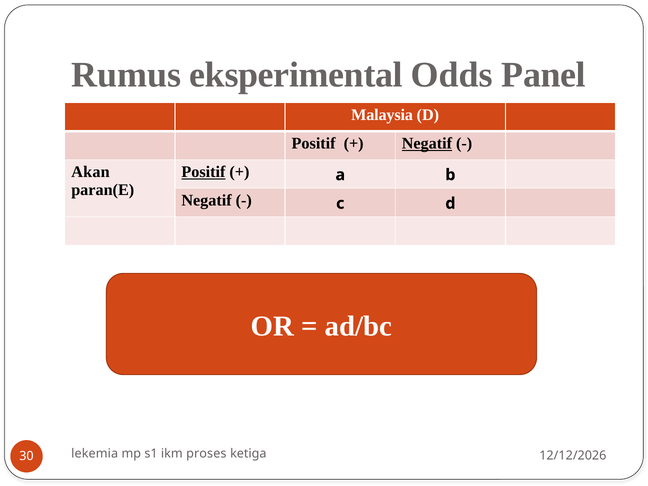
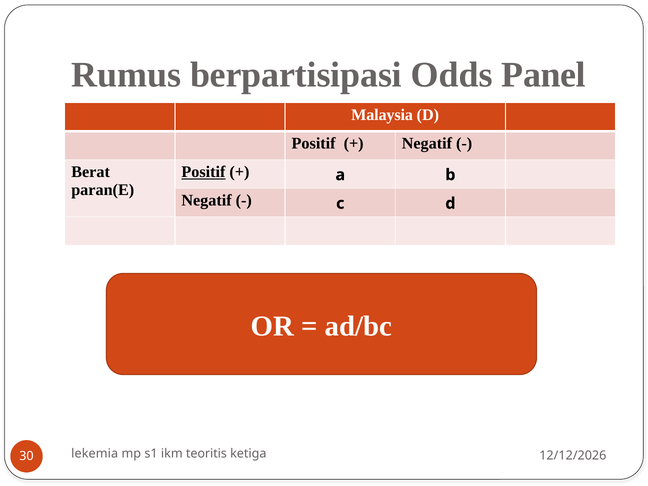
eksperimental: eksperimental -> berpartisipasi
Negatif at (427, 144) underline: present -> none
Akan: Akan -> Berat
proses: proses -> teoritis
